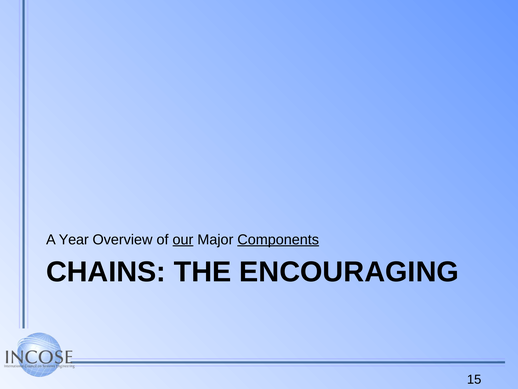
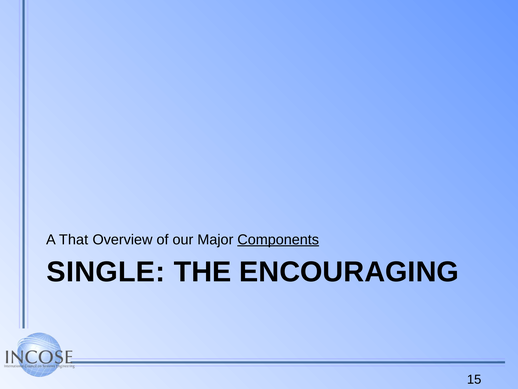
Year: Year -> That
our underline: present -> none
CHAINS: CHAINS -> SINGLE
